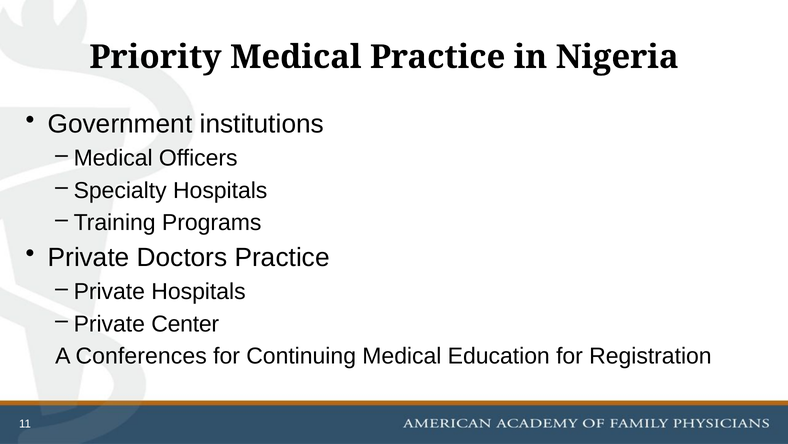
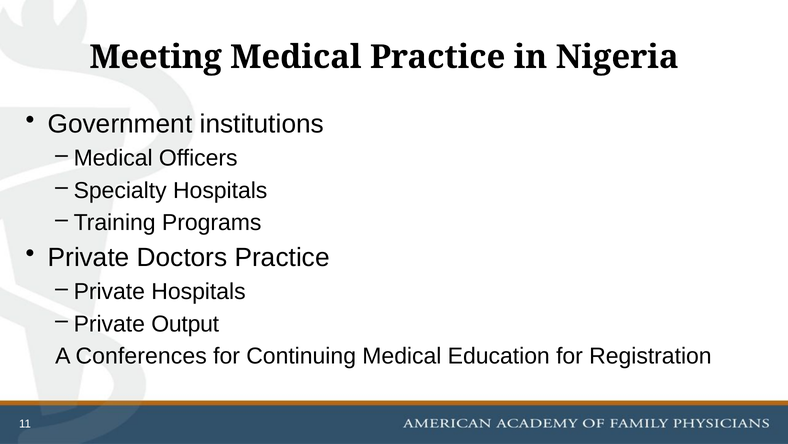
Priority: Priority -> Meeting
Center: Center -> Output
